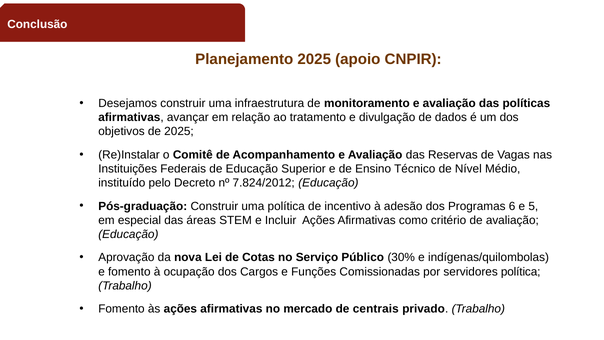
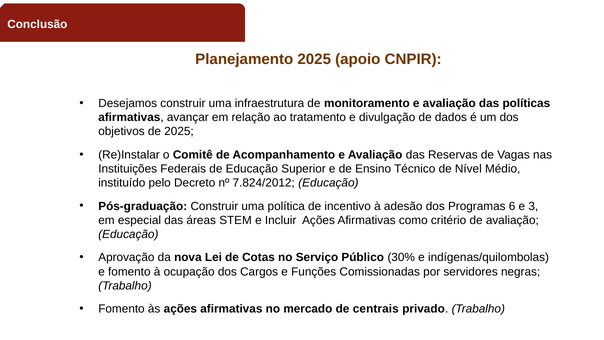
5: 5 -> 3
servidores política: política -> negras
